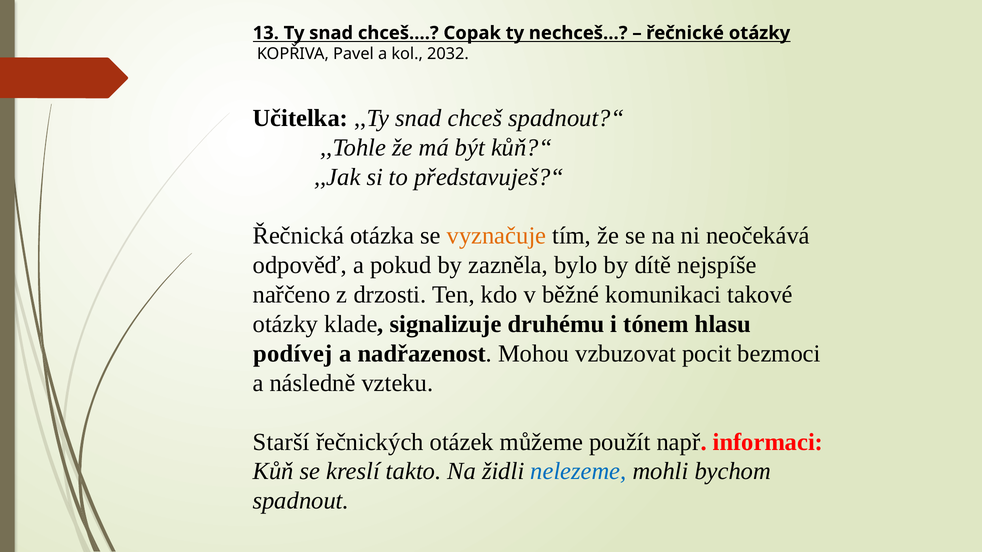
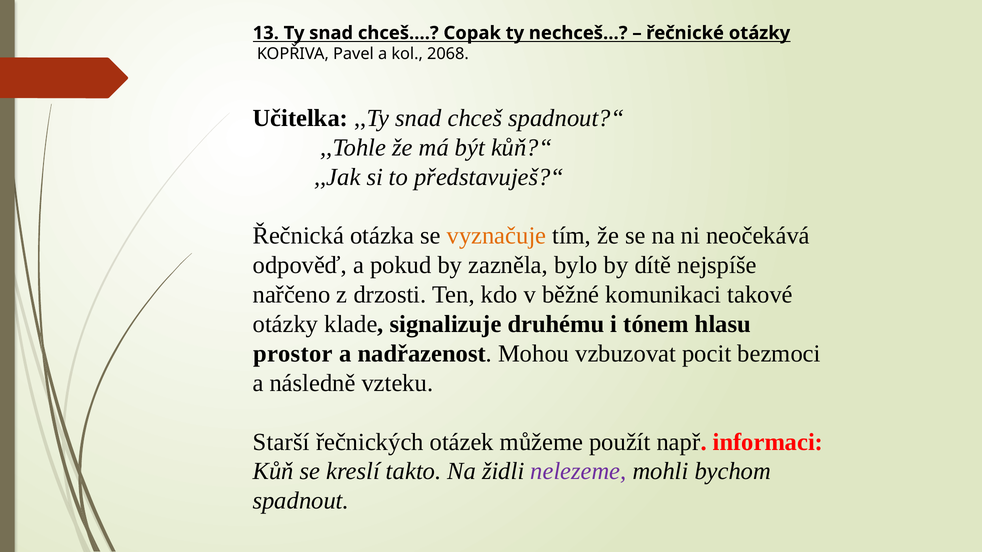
2032: 2032 -> 2068
podívej: podívej -> prostor
nelezeme colour: blue -> purple
